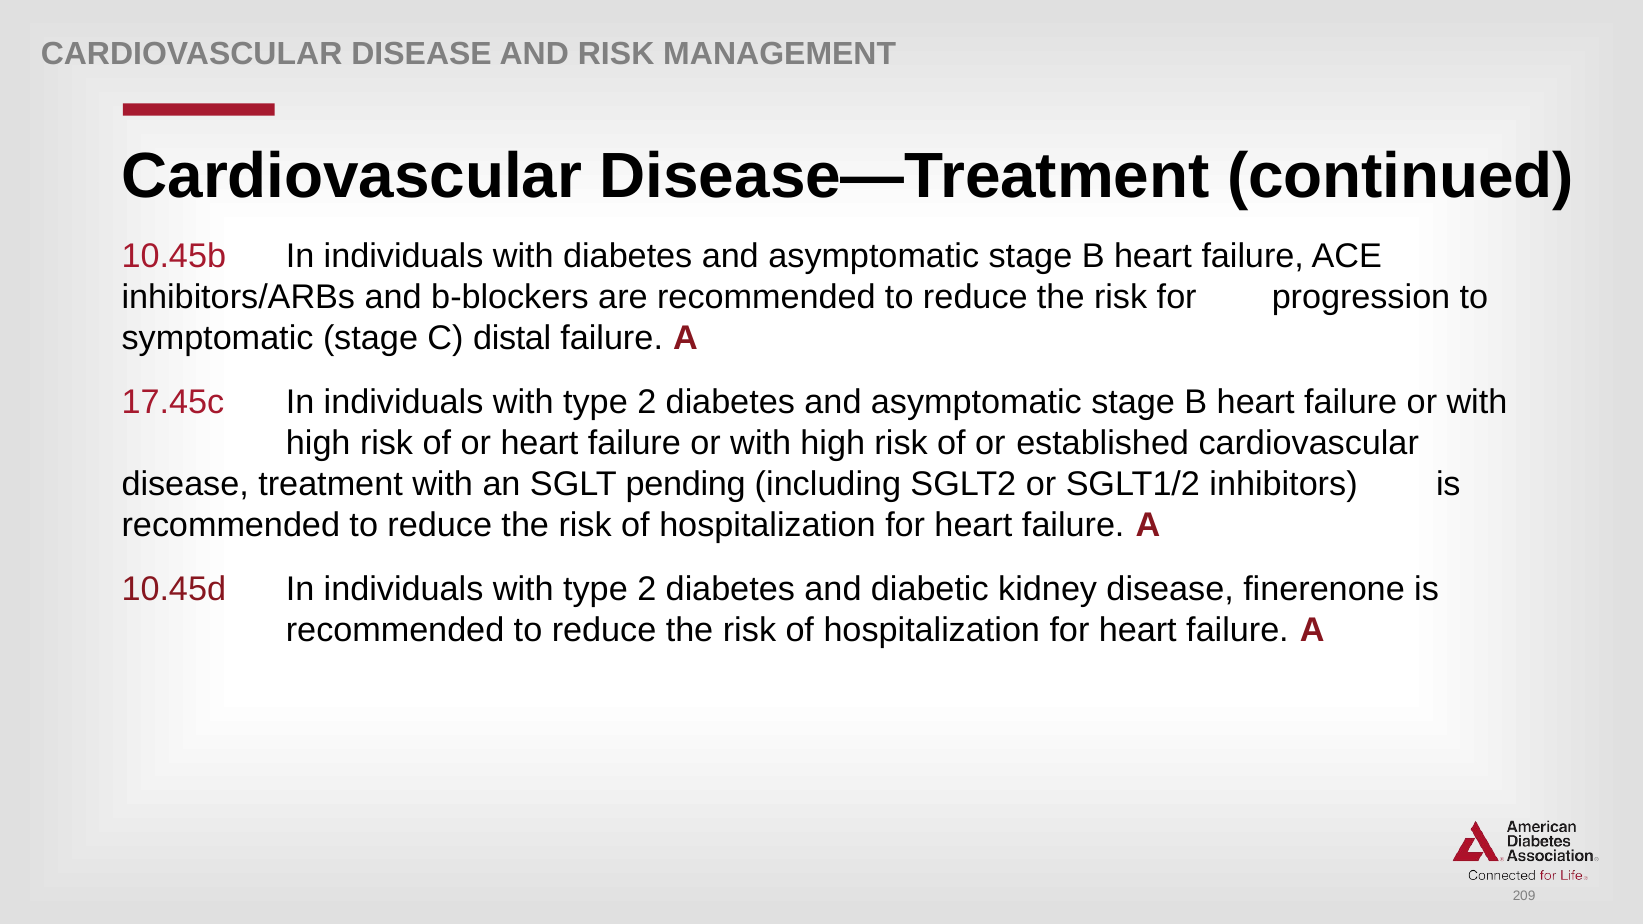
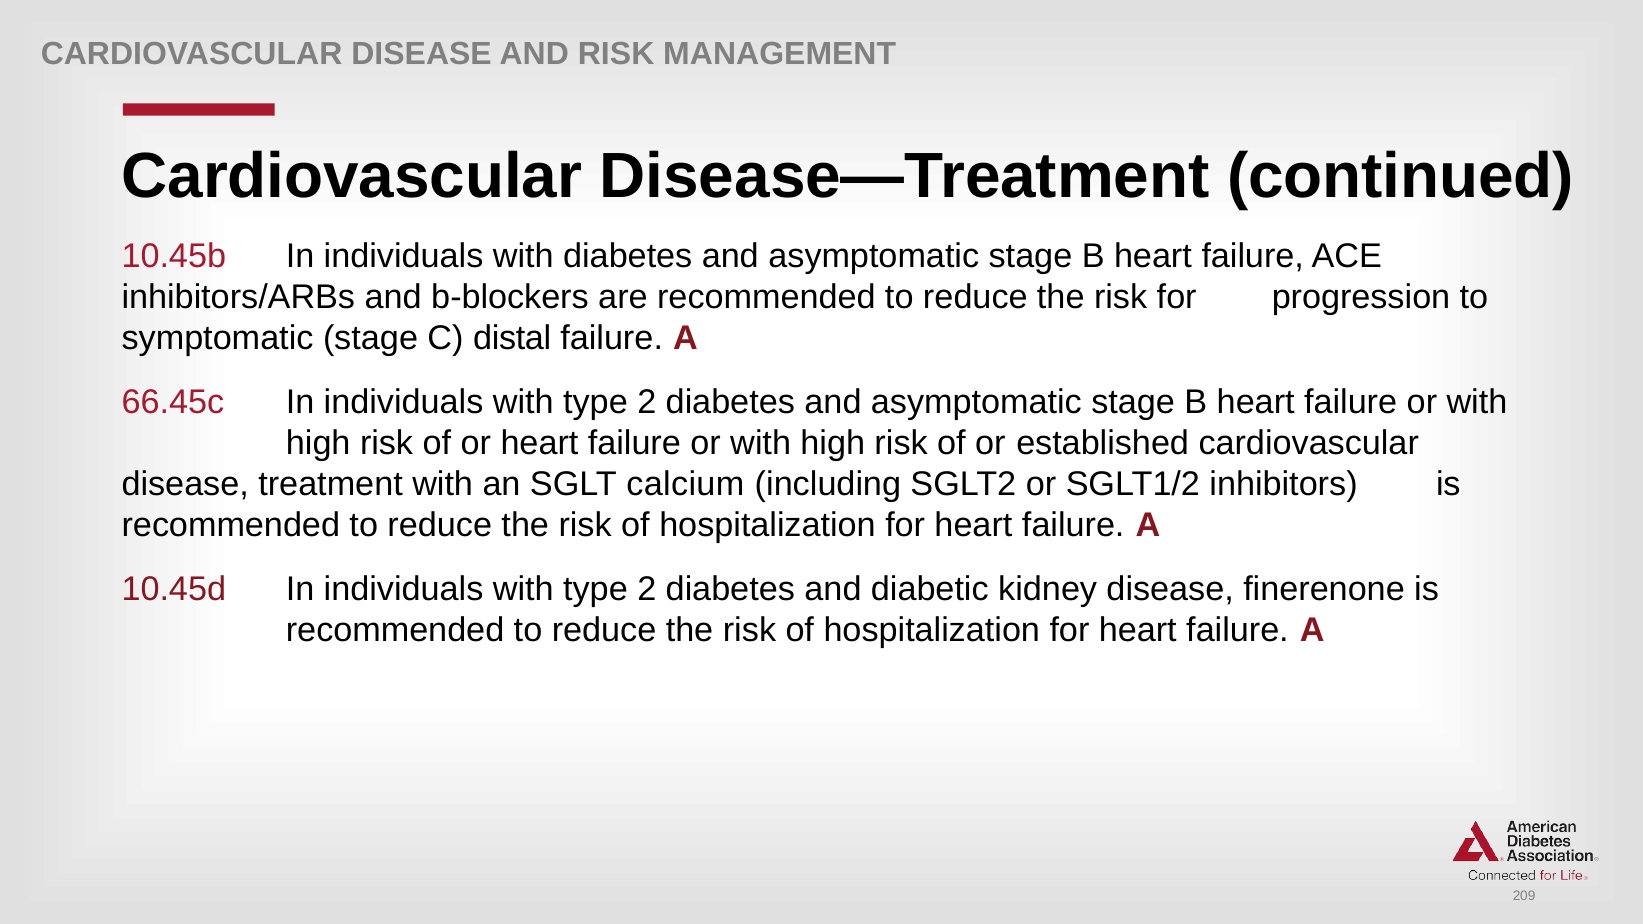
17.45c: 17.45c -> 66.45c
pending: pending -> calcium
